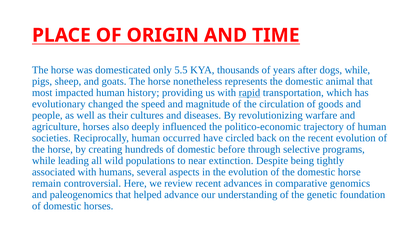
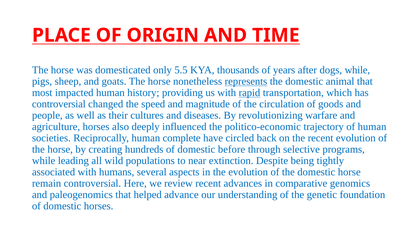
represents underline: none -> present
evolutionary at (59, 104): evolutionary -> controversial
occurred: occurred -> complete
